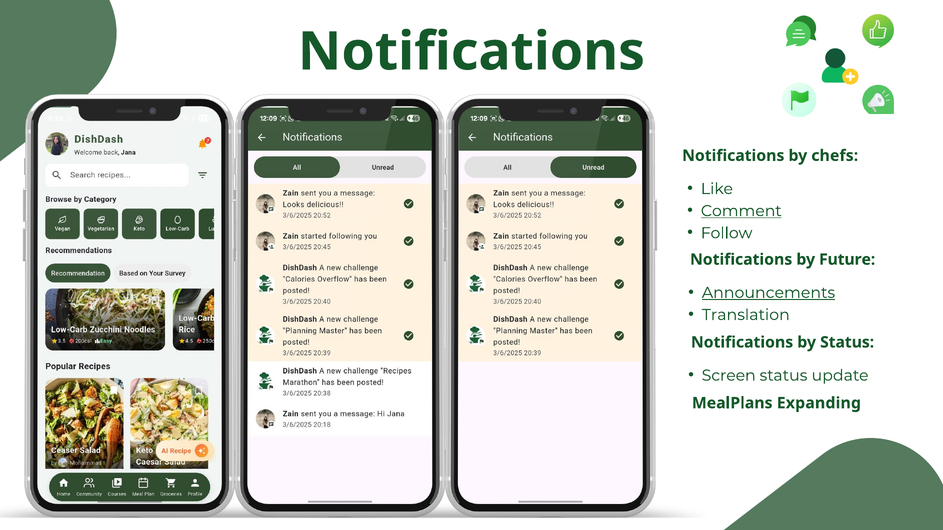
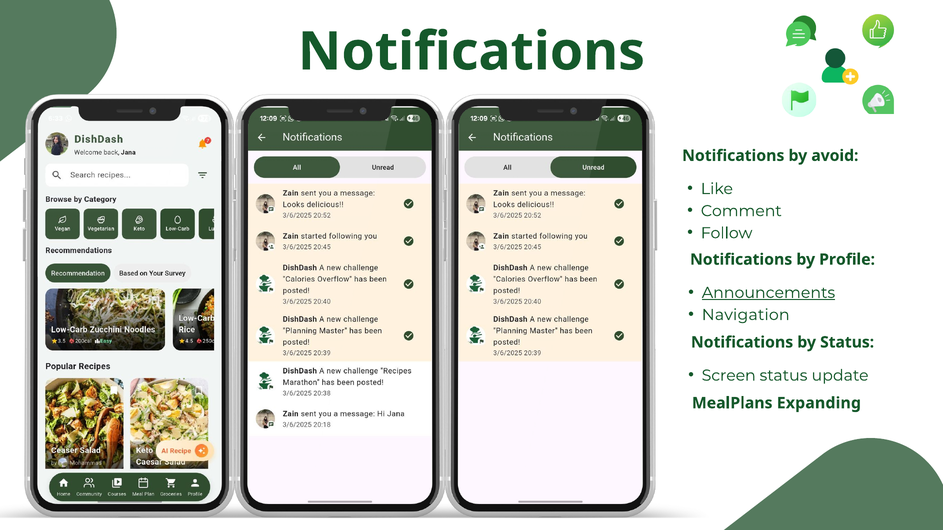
chefs: chefs -> avoid
Comment underline: present -> none
Future: Future -> Profile
Translation: Translation -> Navigation
